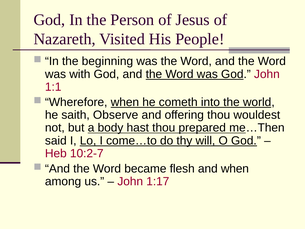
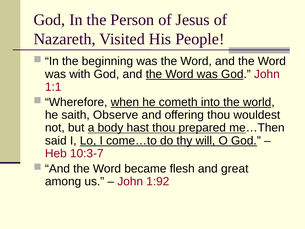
10:2-7: 10:2-7 -> 10:3-7
and when: when -> great
1:17: 1:17 -> 1:92
